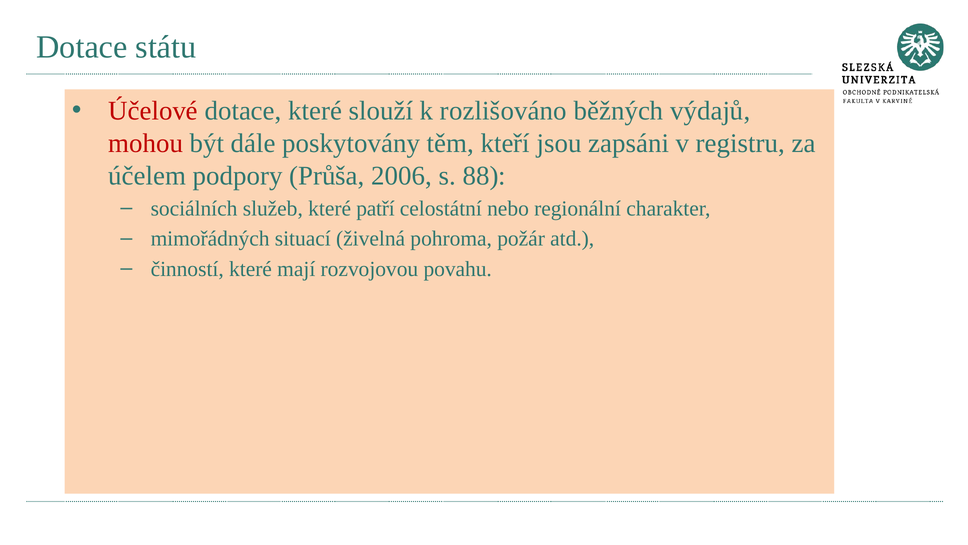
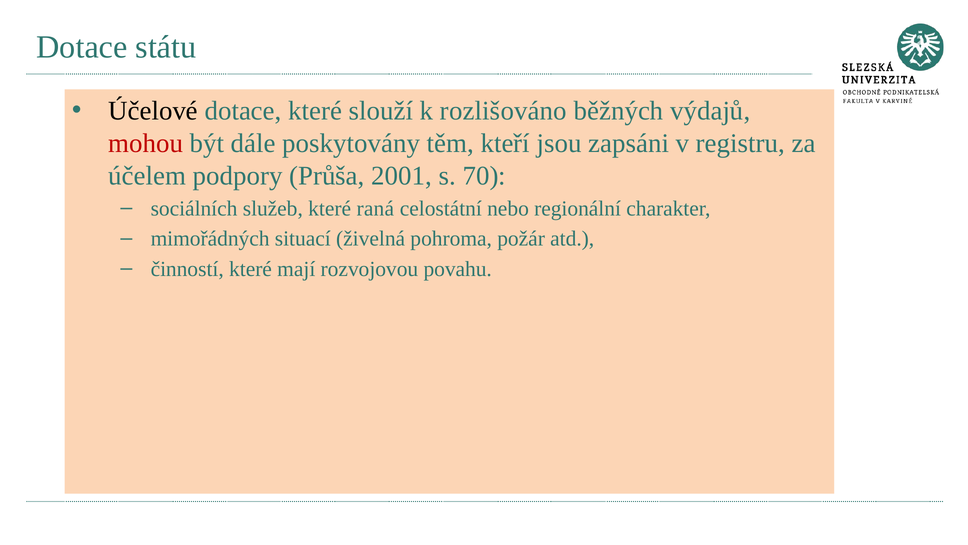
Účelové colour: red -> black
2006: 2006 -> 2001
88: 88 -> 70
patří: patří -> raná
